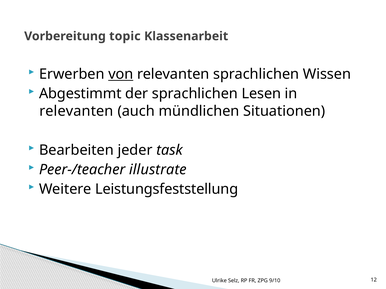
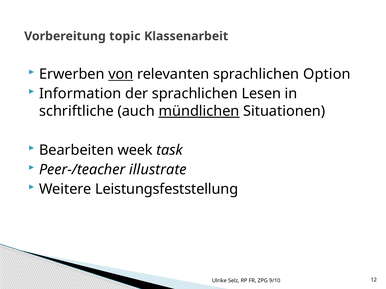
Wissen: Wissen -> Option
Abgestimmt: Abgestimmt -> Information
relevanten at (76, 111): relevanten -> schriftliche
mündlichen underline: none -> present
jeder: jeder -> week
